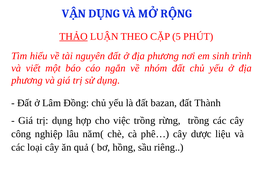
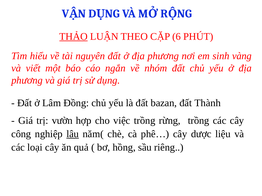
5: 5 -> 6
trình: trình -> vàng
trị dụng: dụng -> vườn
lâu underline: none -> present
